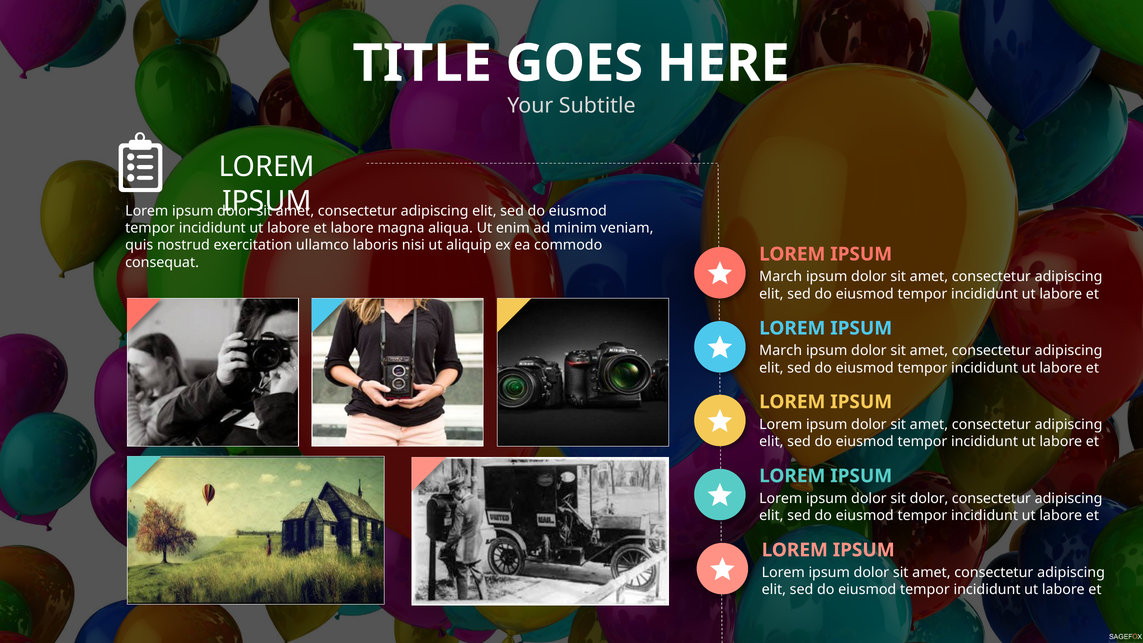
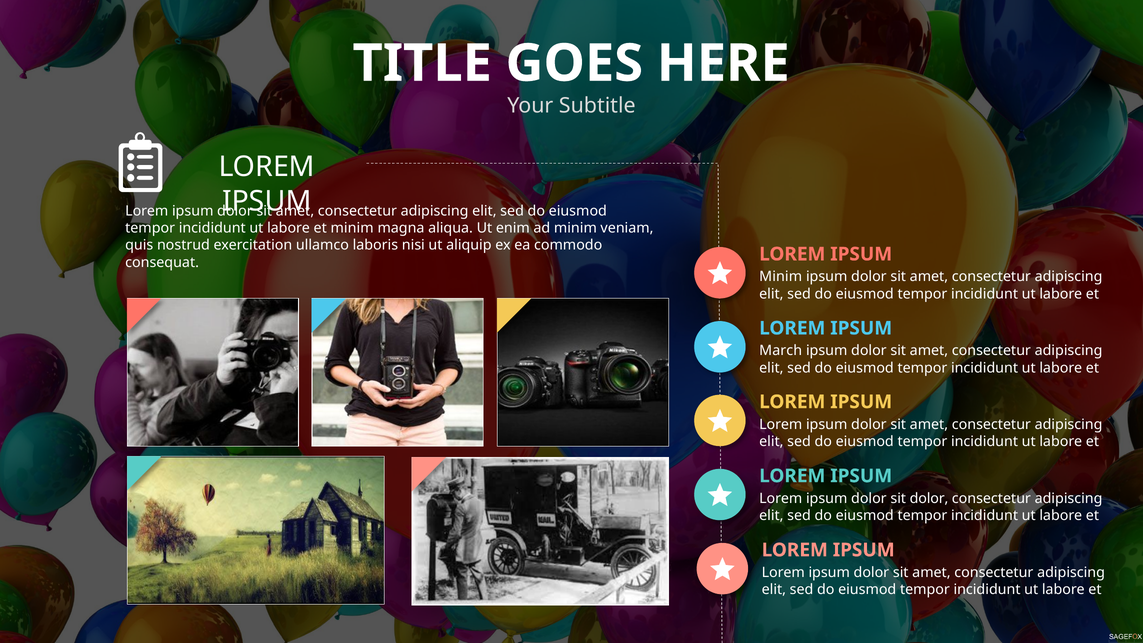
et labore: labore -> minim
March at (781, 277): March -> Minim
